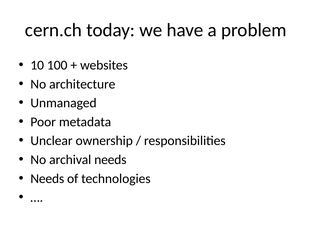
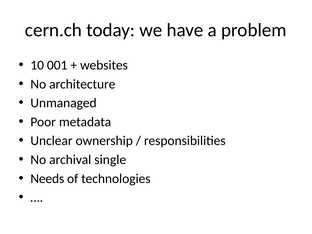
100: 100 -> 001
archival needs: needs -> single
